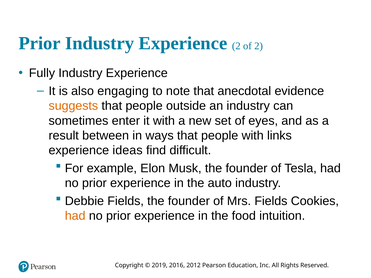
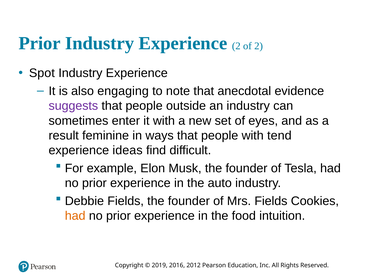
Fully: Fully -> Spot
suggests colour: orange -> purple
between: between -> feminine
links: links -> tend
